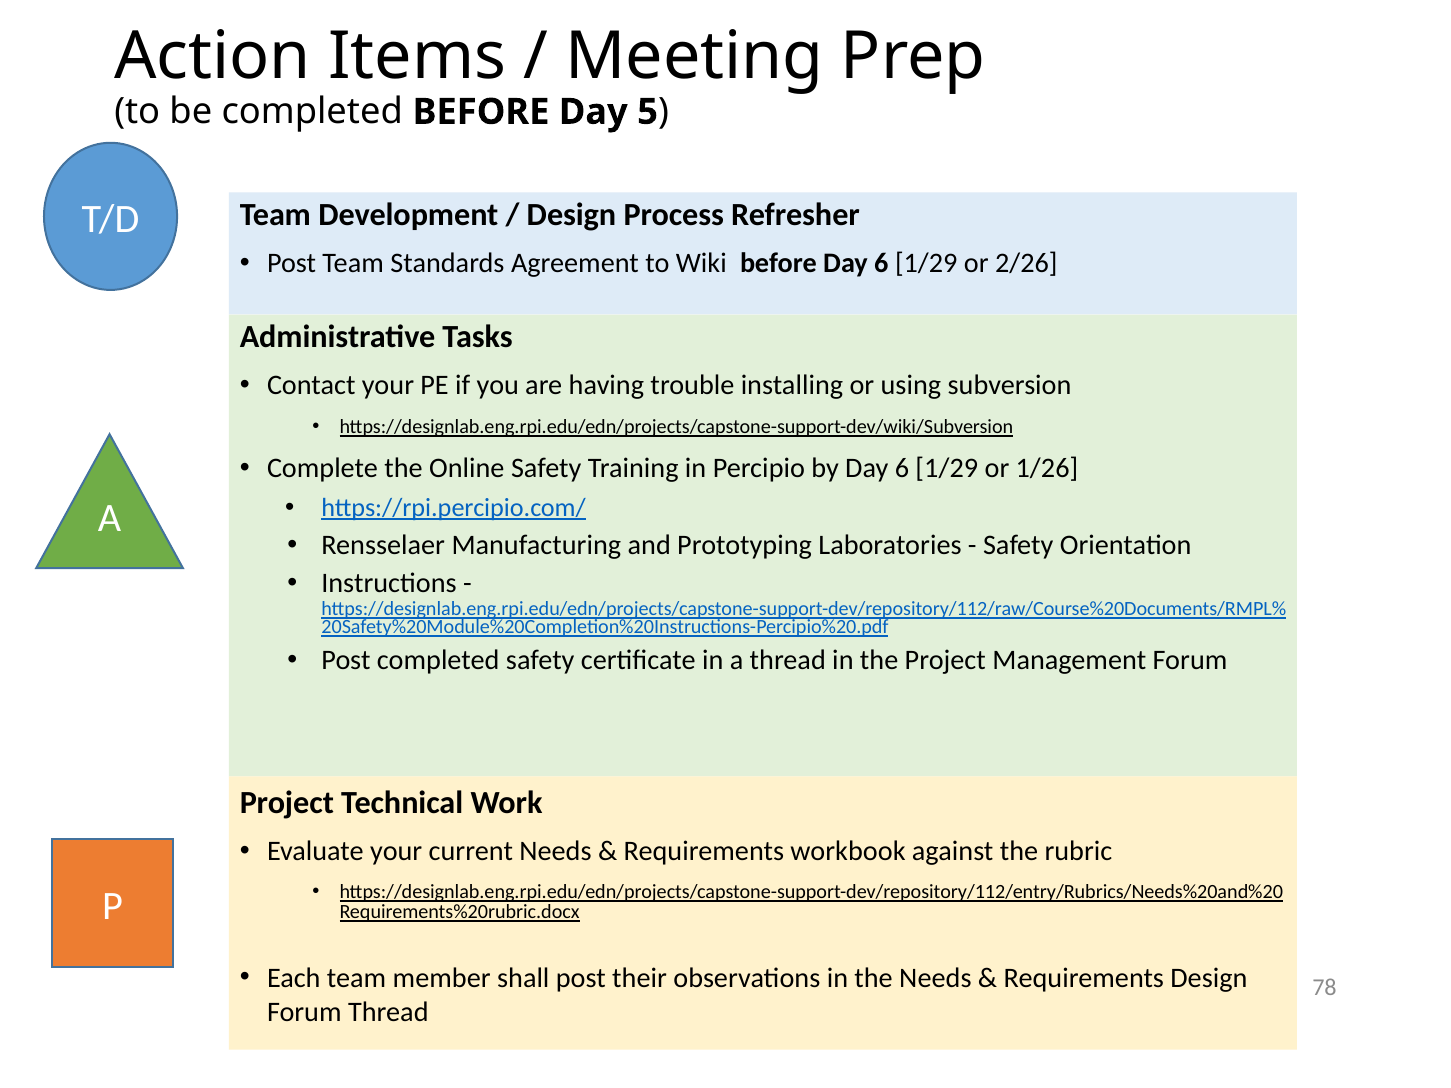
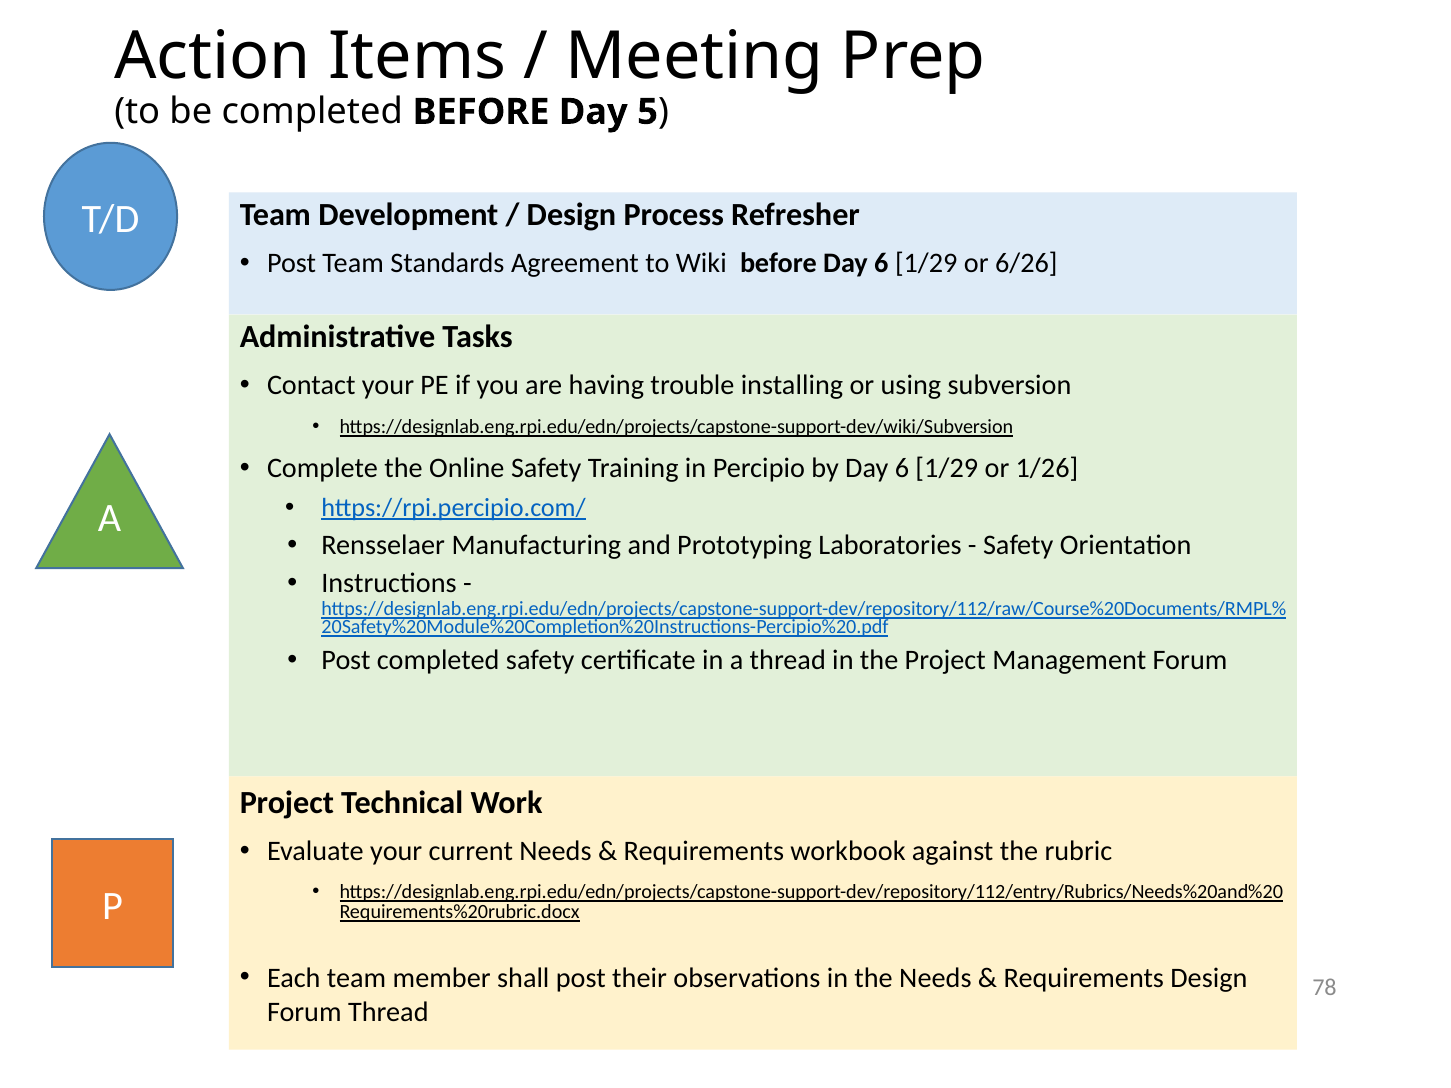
2/26: 2/26 -> 6/26
